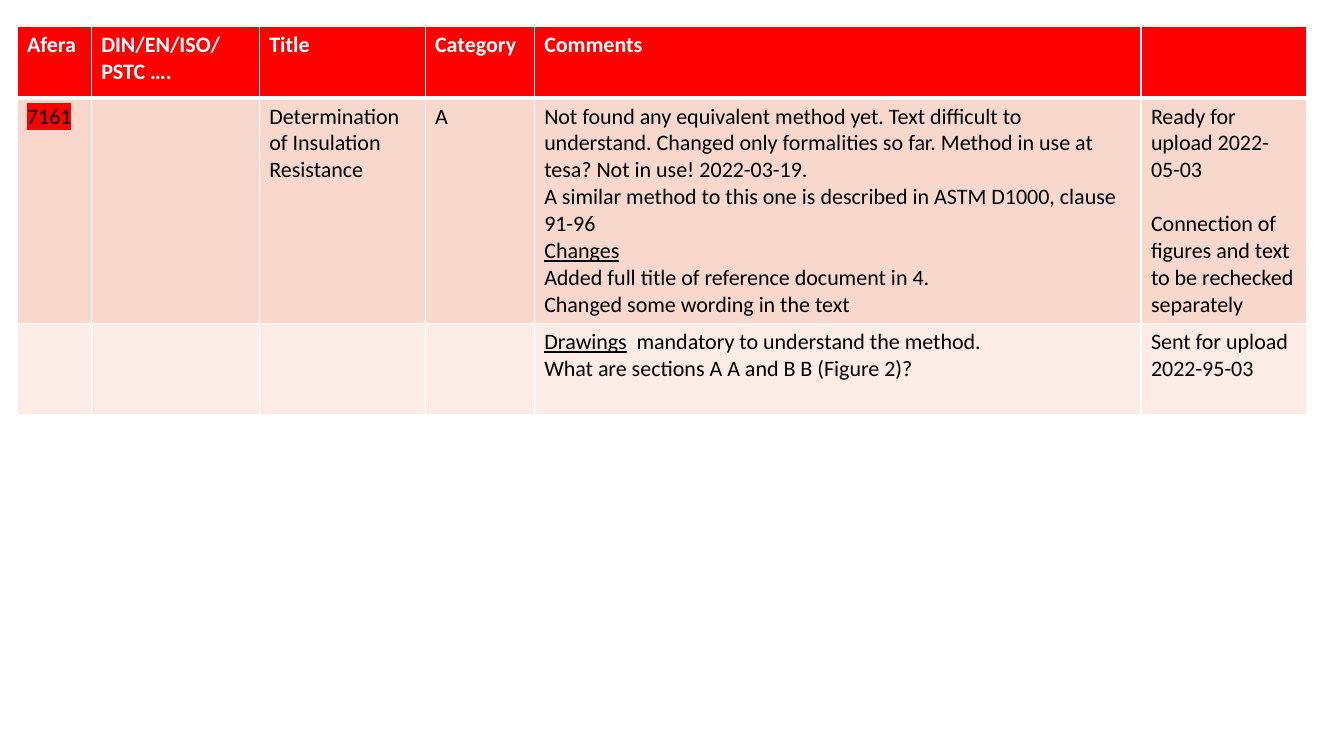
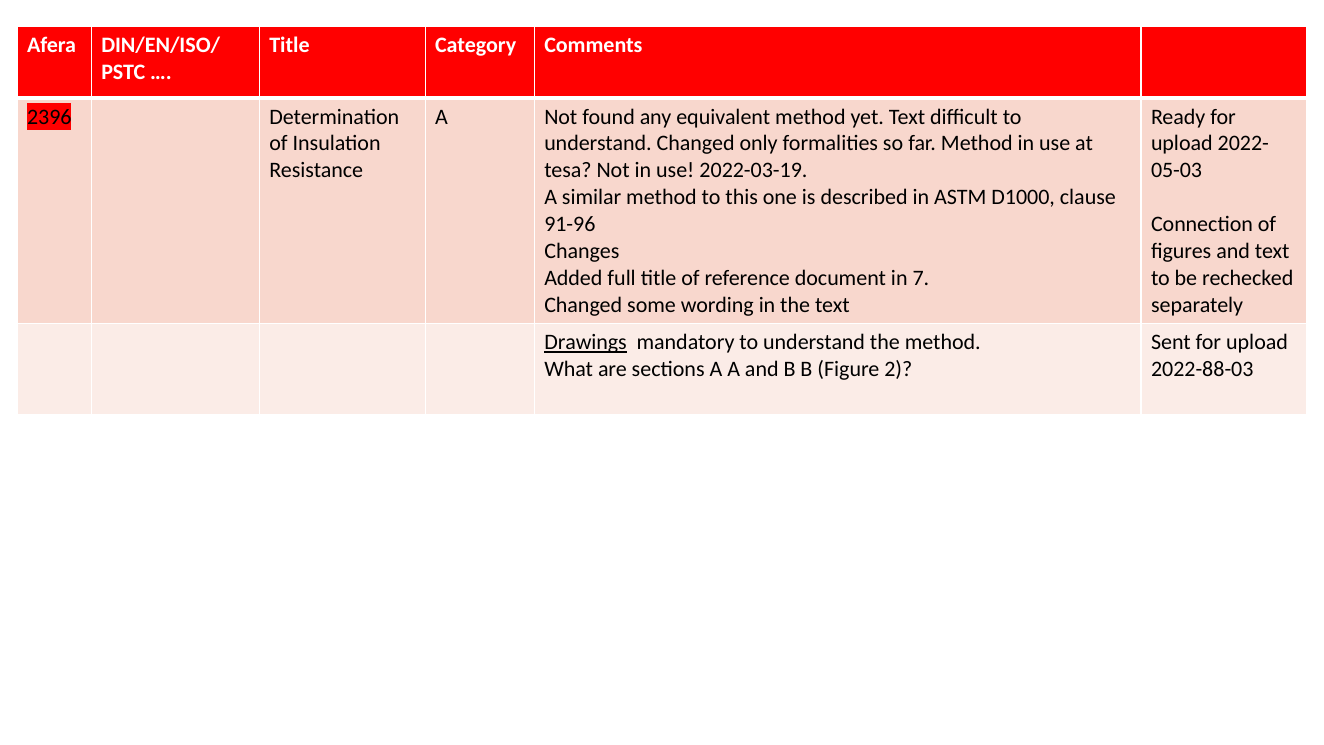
7161: 7161 -> 2396
Changes underline: present -> none
4: 4 -> 7
2022-95-03: 2022-95-03 -> 2022-88-03
